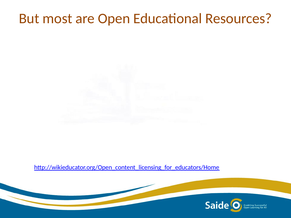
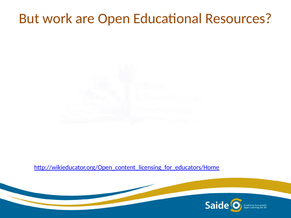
most: most -> work
